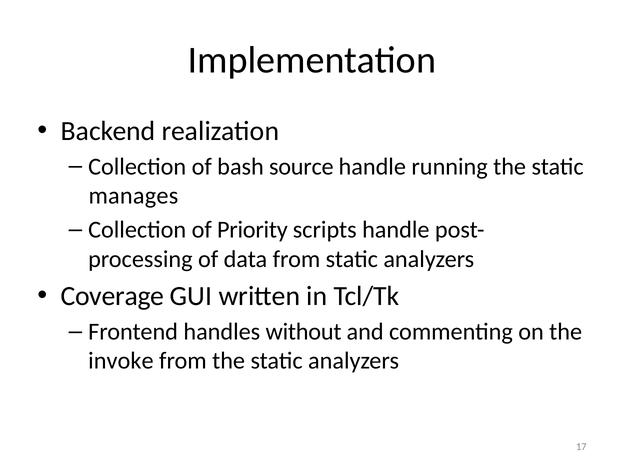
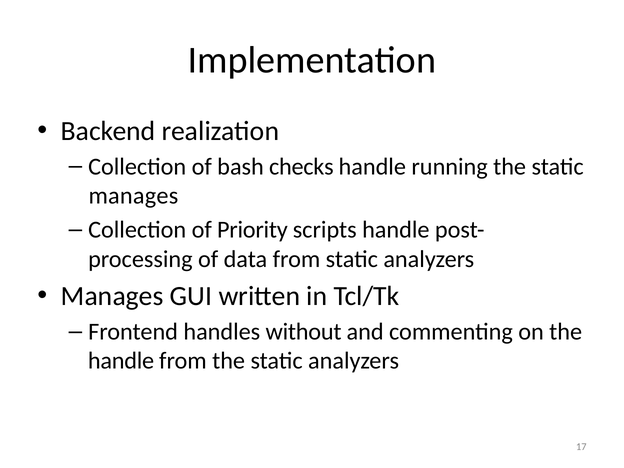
source: source -> checks
Coverage at (112, 296): Coverage -> Manages
invoke at (121, 361): invoke -> handle
